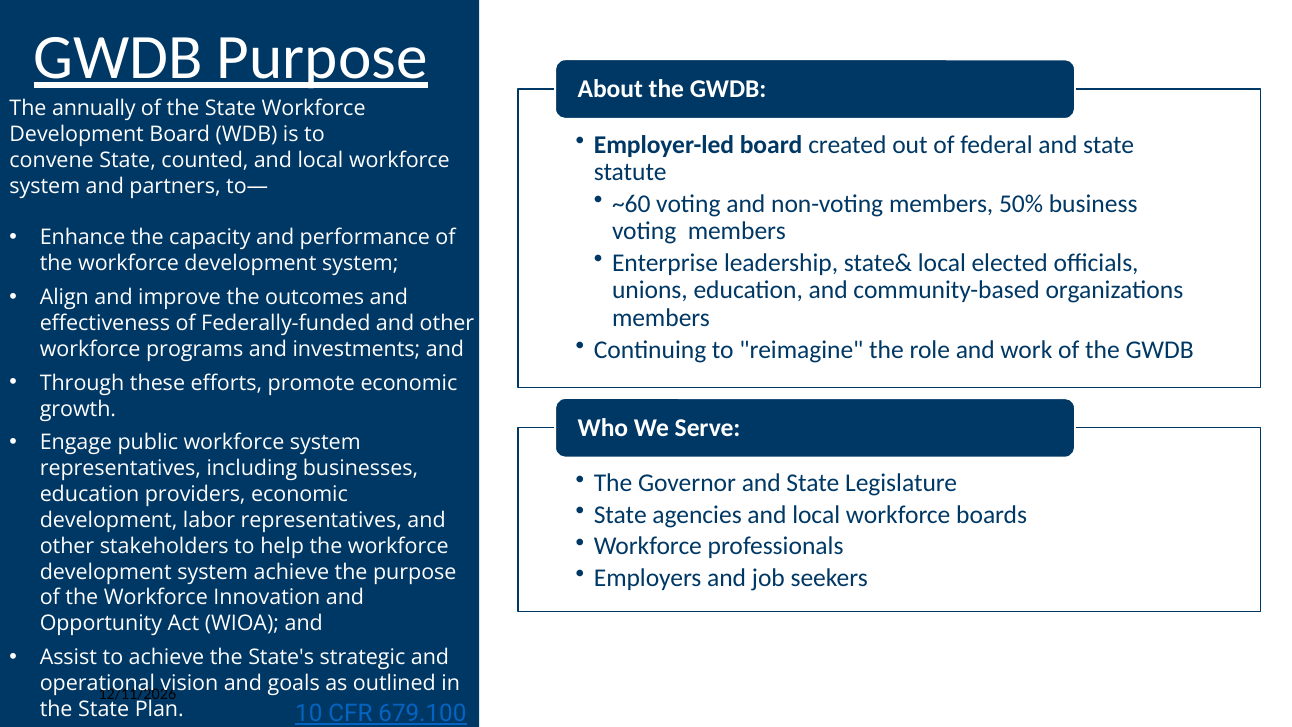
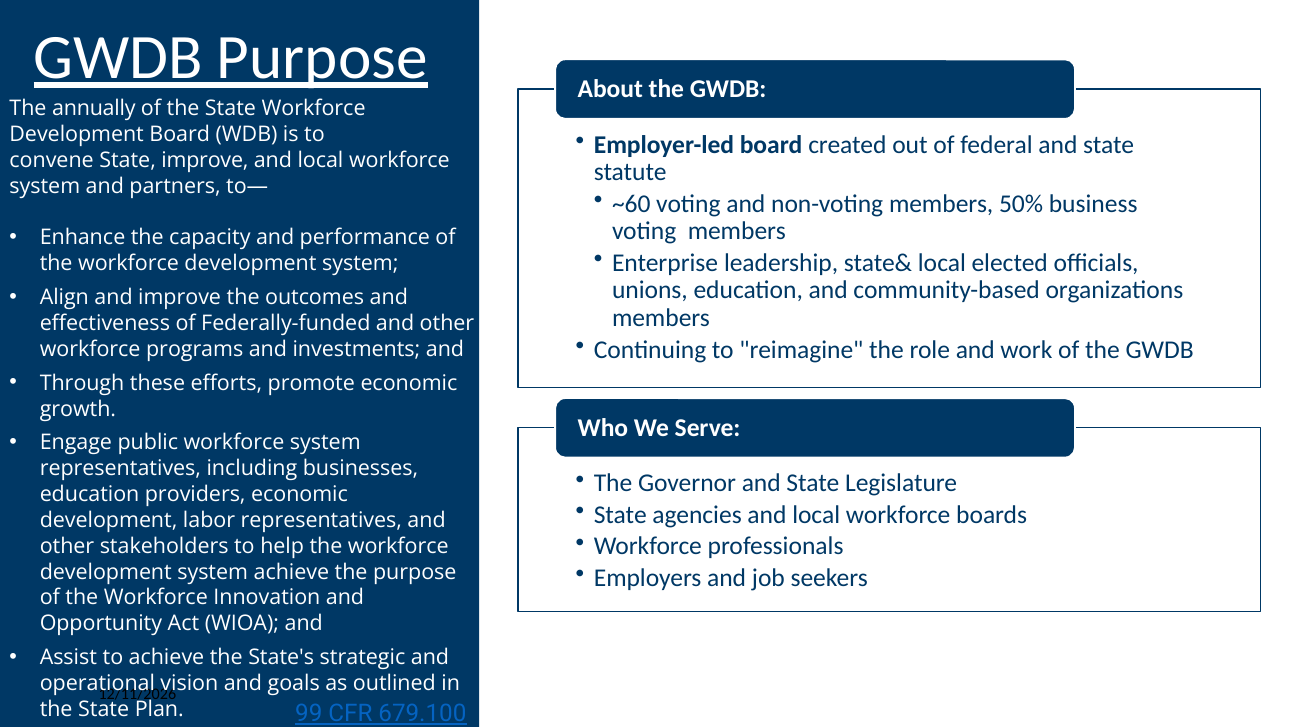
State counted: counted -> improve
10: 10 -> 99
